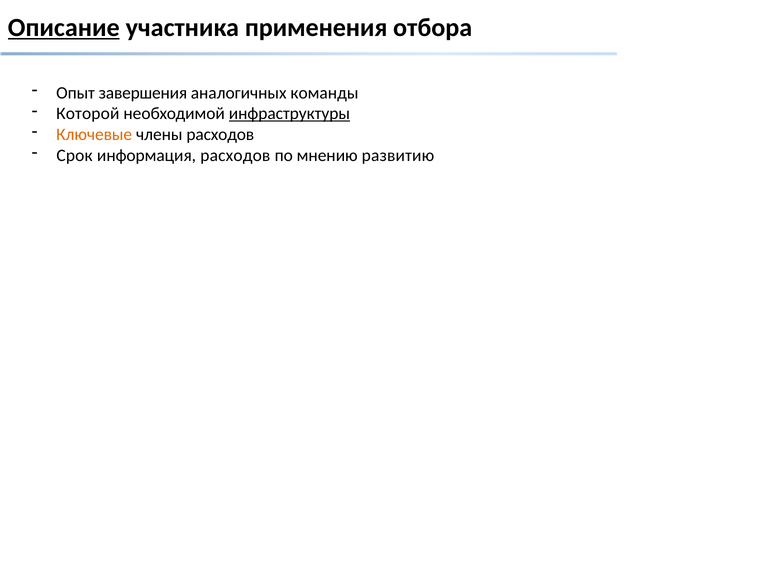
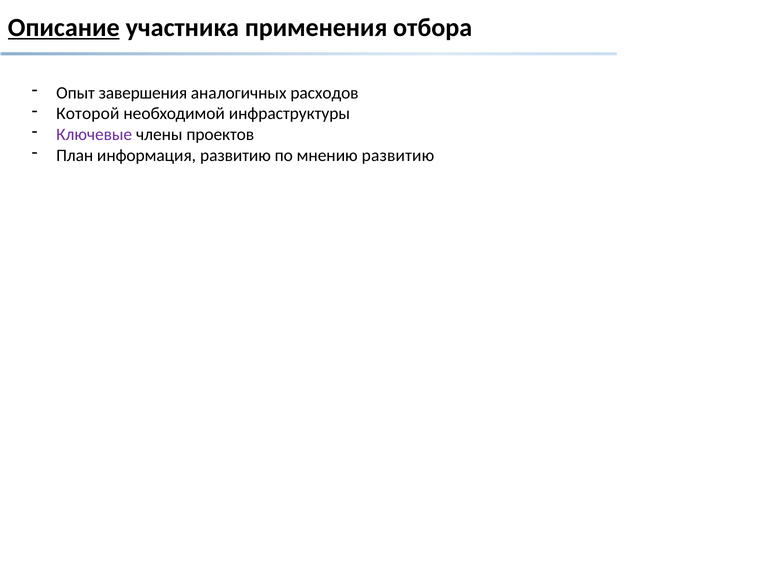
команды: команды -> расходов
инфраструктуры underline: present -> none
Ключевые colour: orange -> purple
члены расходов: расходов -> проектов
Срок: Срок -> План
информация расходов: расходов -> развитию
